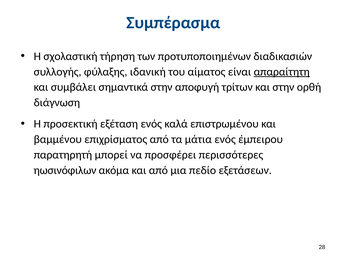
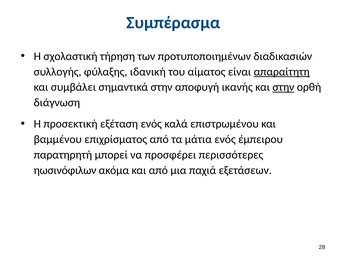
τρίτων: τρίτων -> ικανής
στην at (283, 87) underline: none -> present
πεδίο: πεδίο -> παχιά
